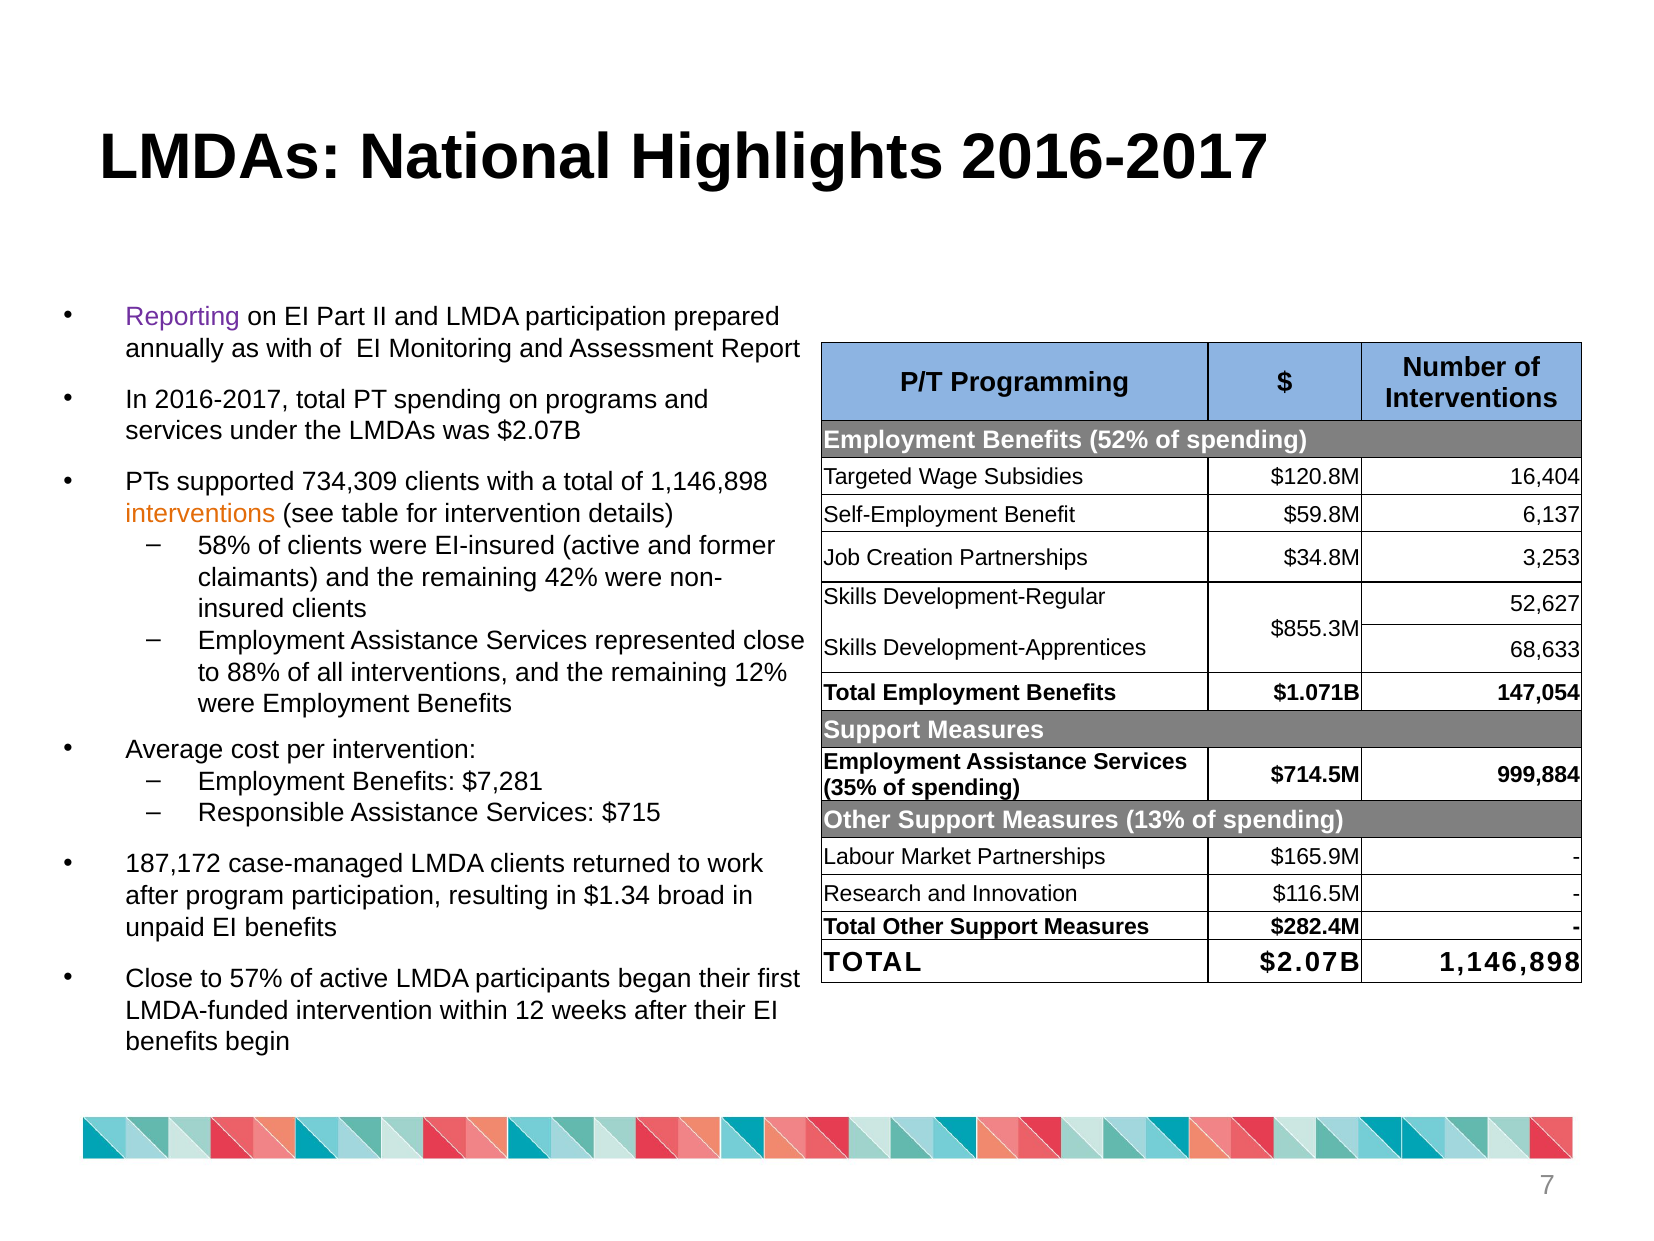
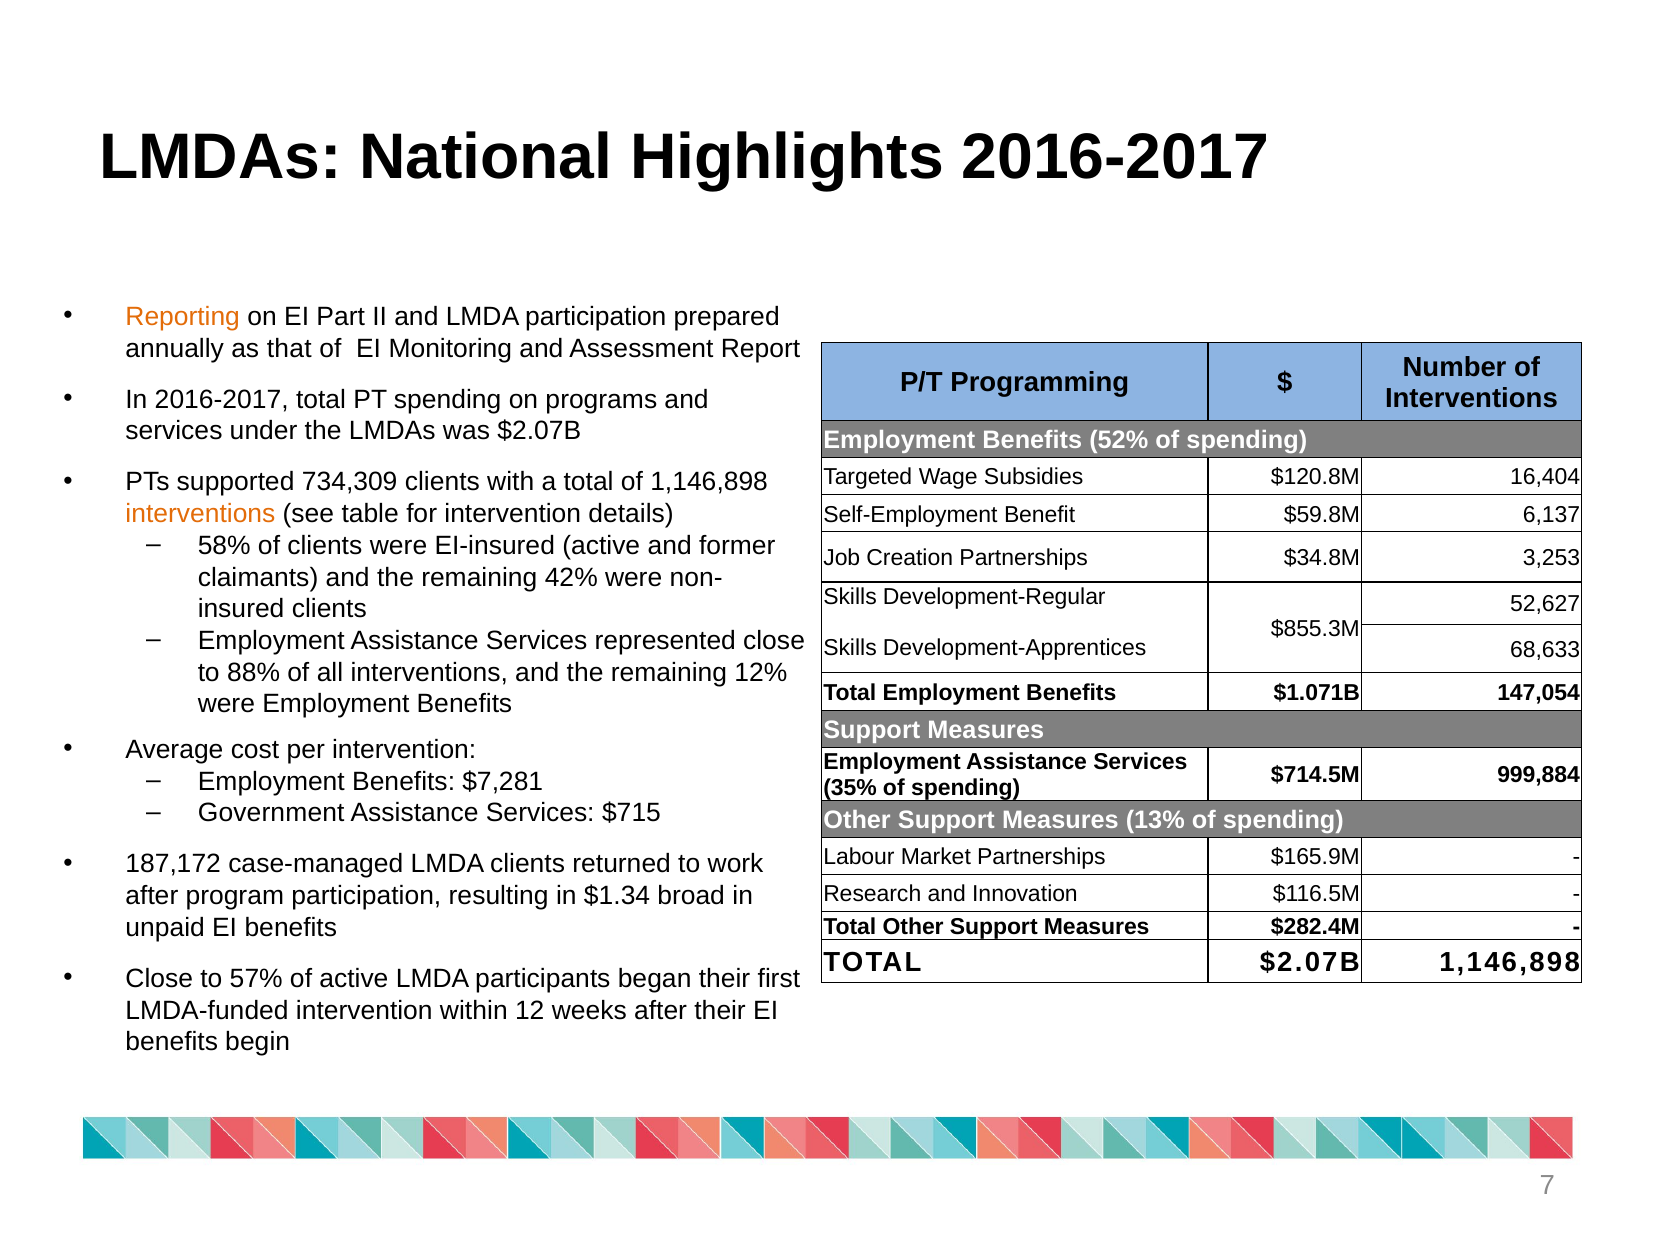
Reporting colour: purple -> orange
as with: with -> that
Responsible: Responsible -> Government
